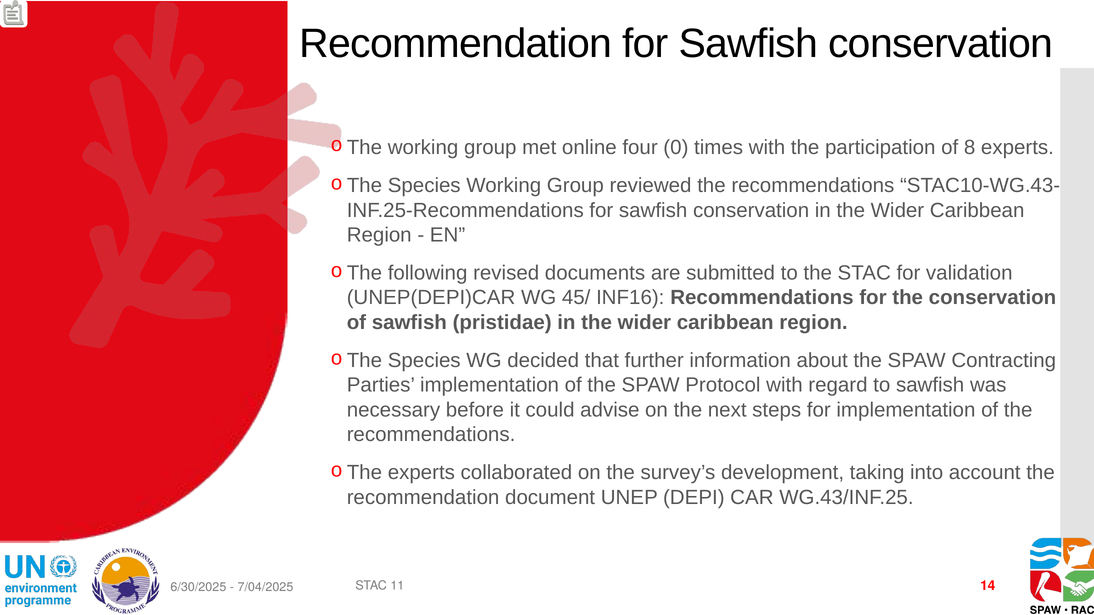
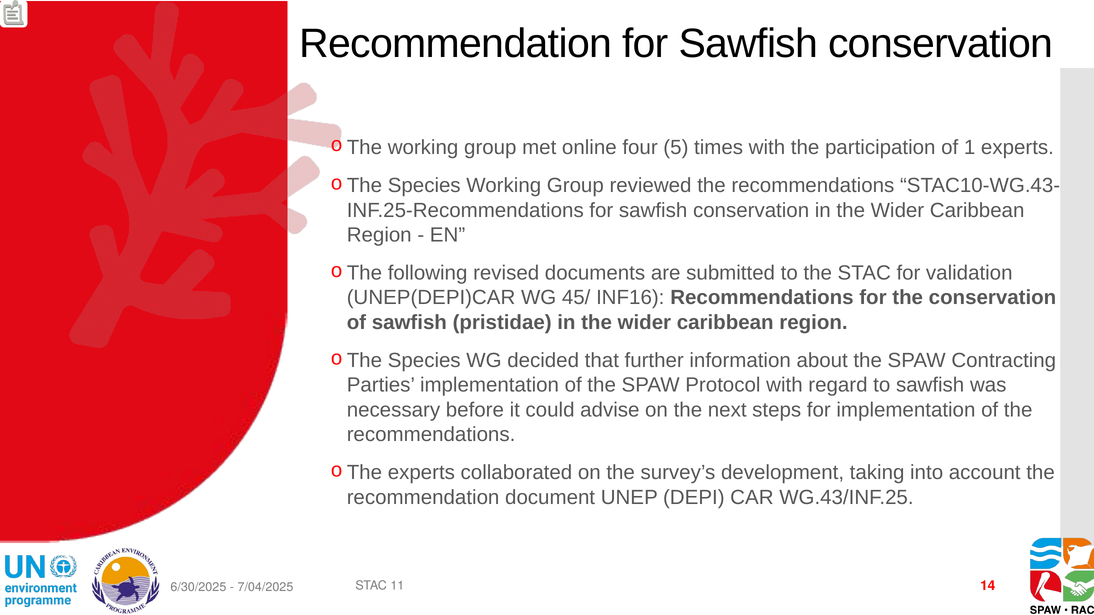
0: 0 -> 5
8: 8 -> 1
